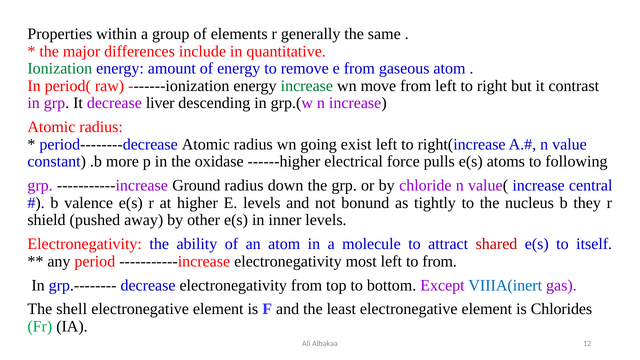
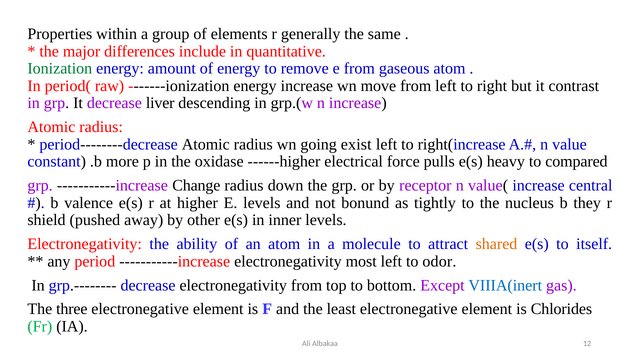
increase at (307, 86) colour: green -> black
atoms: atoms -> heavy
following: following -> compared
Ground: Ground -> Change
chloride: chloride -> receptor
shared colour: red -> orange
to from: from -> odor
shell: shell -> three
